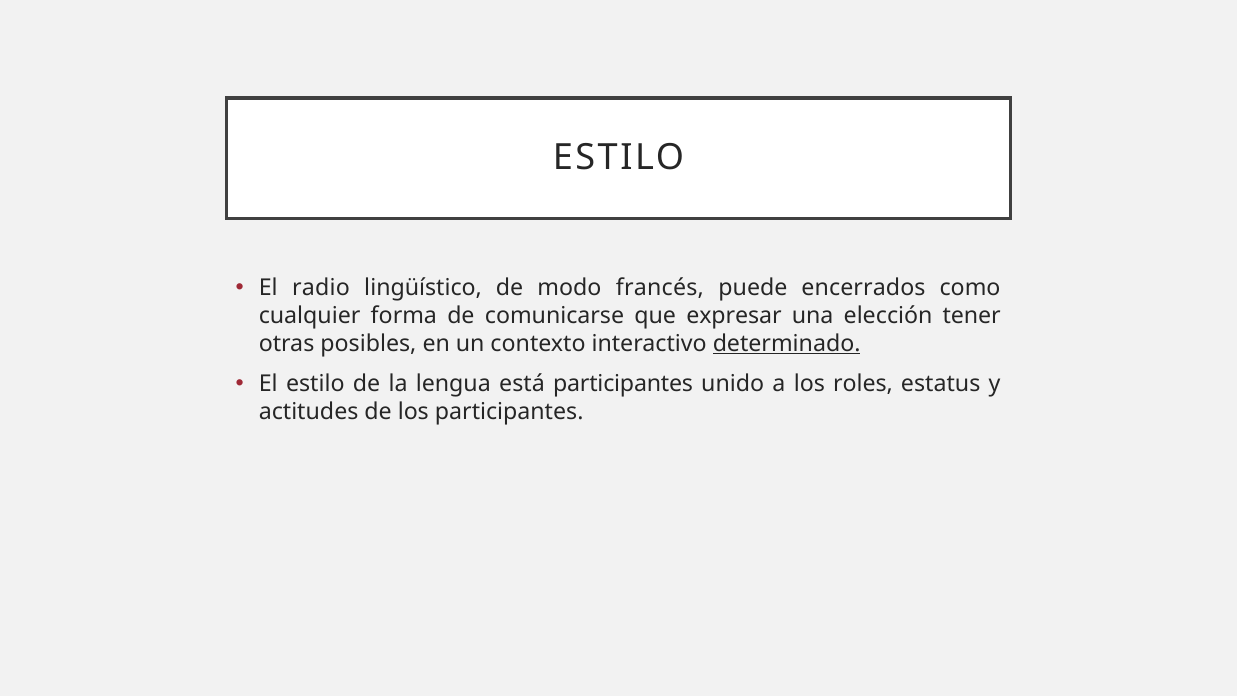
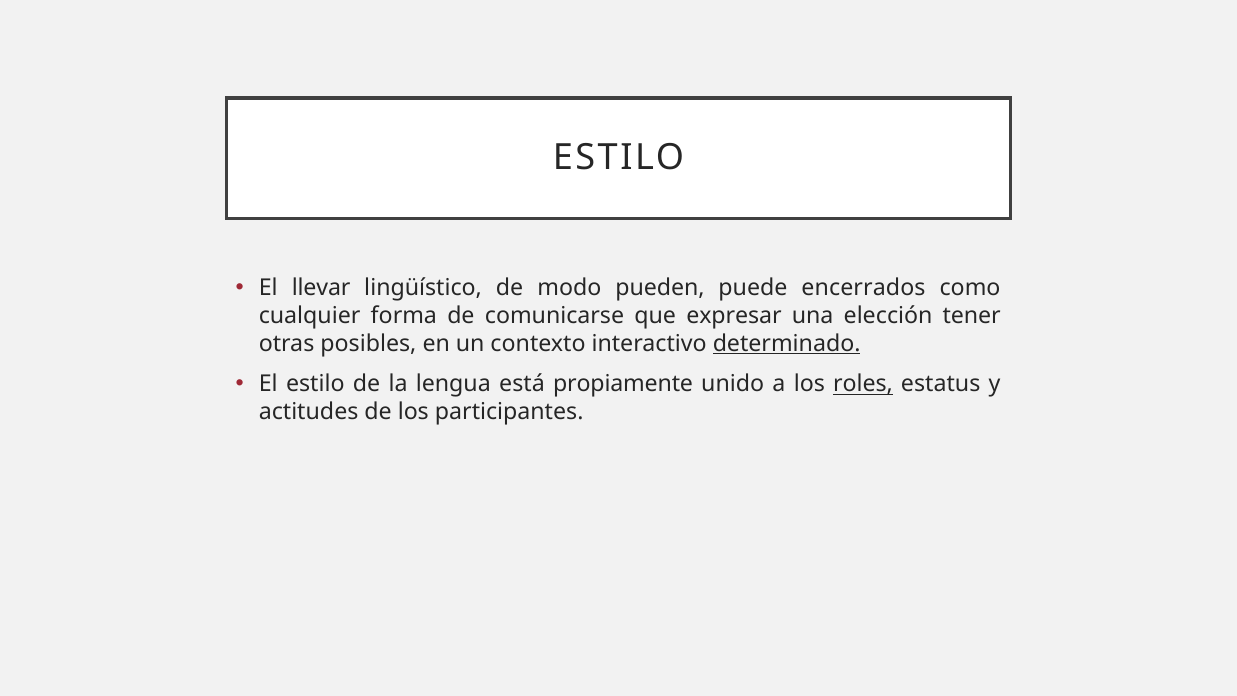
radio: radio -> llevar
francés: francés -> pueden
está participantes: participantes -> propiamente
roles underline: none -> present
